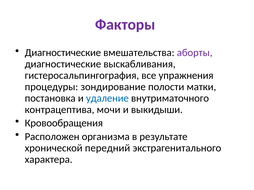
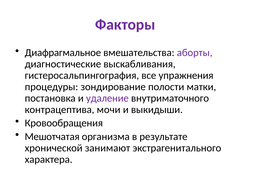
Диагностические at (63, 53): Диагностические -> Диафрагмальное
удаление colour: blue -> purple
Расположен: Расположен -> Мешотчатая
передний: передний -> занимают
